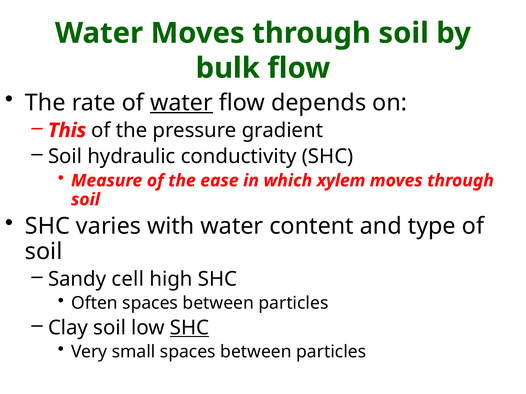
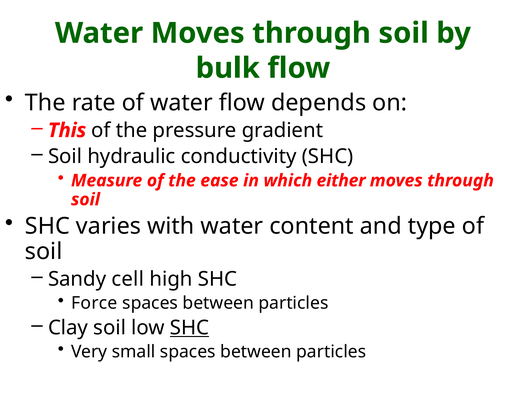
water at (181, 103) underline: present -> none
xylem: xylem -> either
Often: Often -> Force
